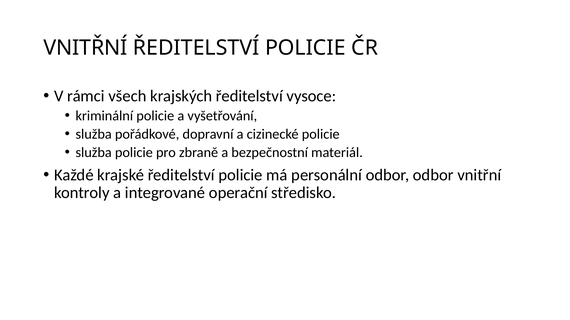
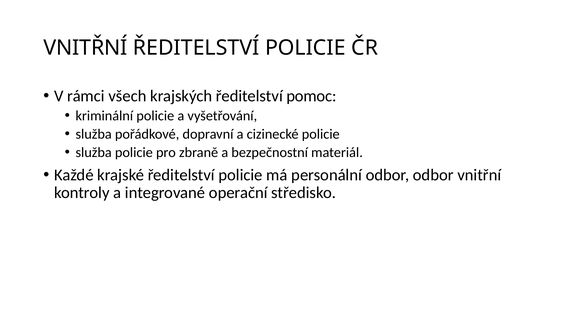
vysoce: vysoce -> pomoc
